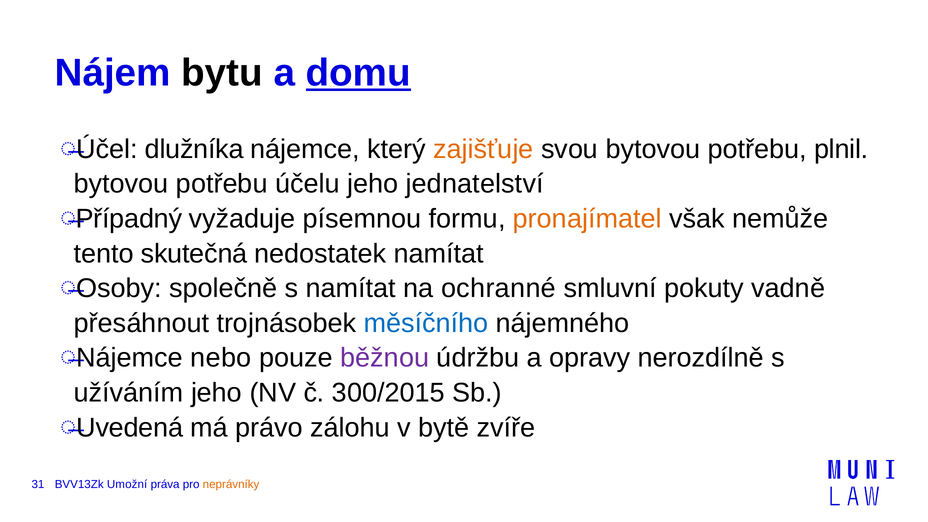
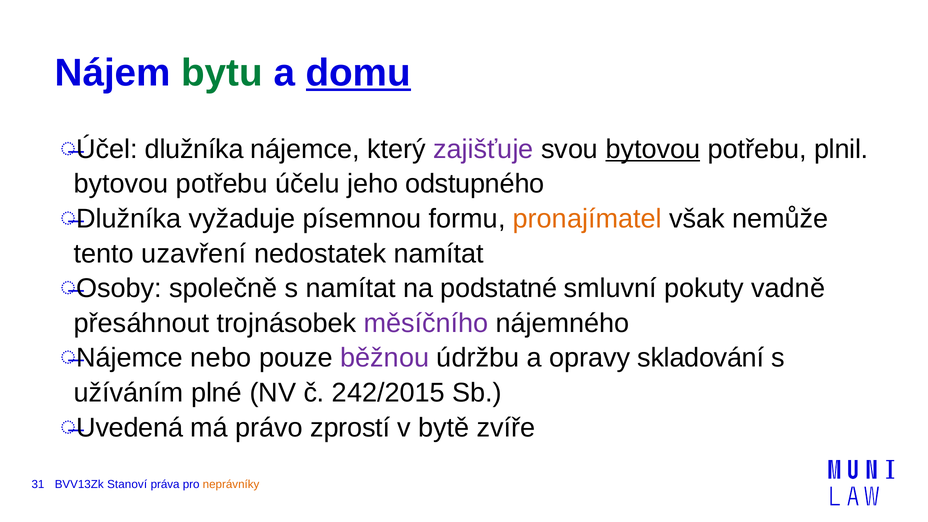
bytu colour: black -> green
zajišťuje colour: orange -> purple
bytovou at (653, 149) underline: none -> present
jednatelství: jednatelství -> odstupného
Případný at (129, 219): Případný -> Dlužníka
skutečná: skutečná -> uzavření
ochranné: ochranné -> podstatné
měsíčního colour: blue -> purple
nerozdílně: nerozdílně -> skladování
užíváním jeho: jeho -> plné
300/2015: 300/2015 -> 242/2015
zálohu: zálohu -> zprostí
Umožní: Umožní -> Stanoví
